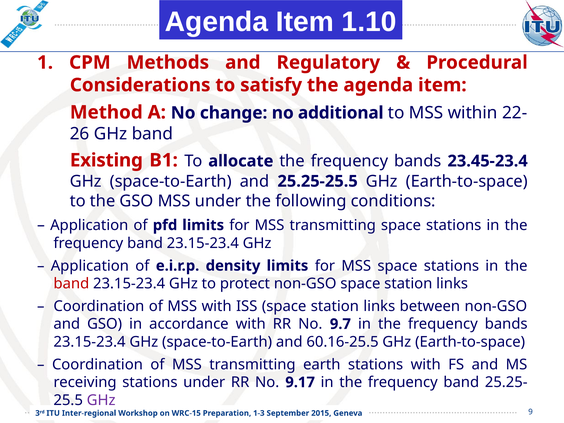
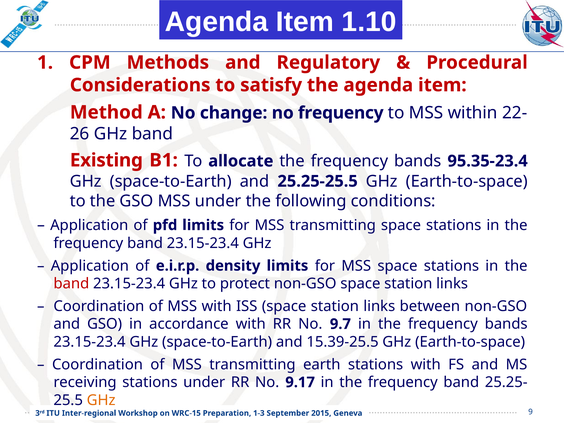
no additional: additional -> frequency
23.45-23.4: 23.45-23.4 -> 95.35-23.4
60.16-25.5: 60.16-25.5 -> 15.39-25.5
GHz at (101, 400) colour: purple -> orange
